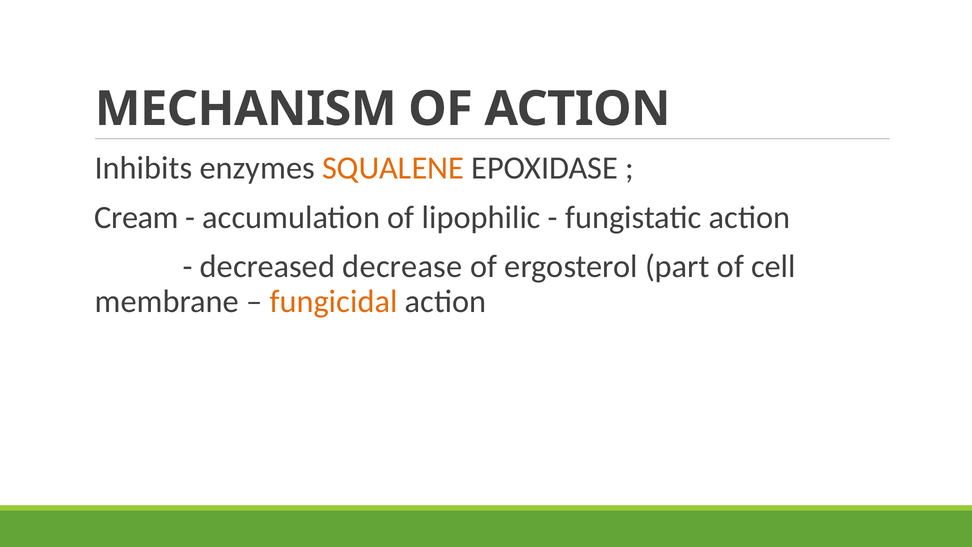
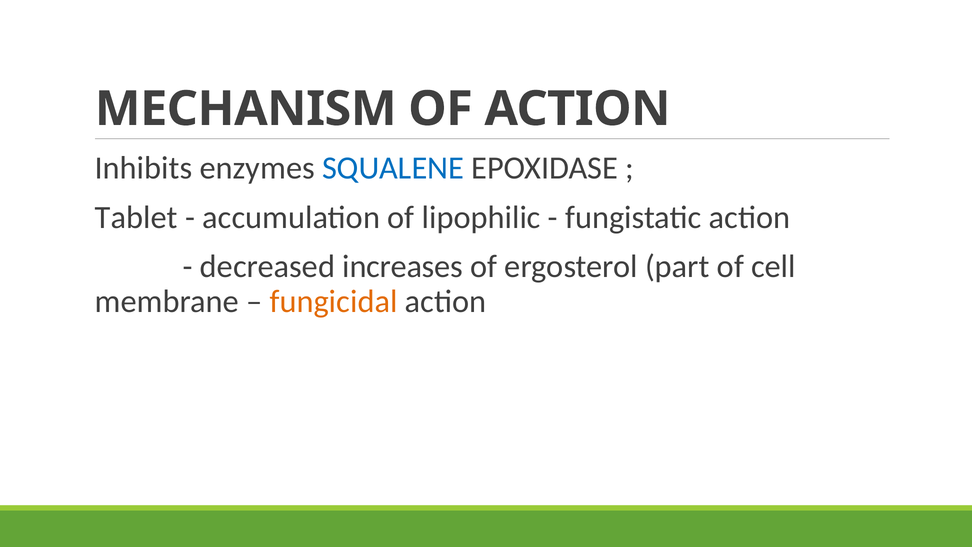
SQUALENE colour: orange -> blue
Cream: Cream -> Tablet
decrease: decrease -> increases
